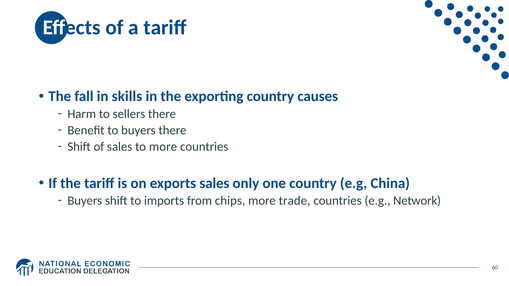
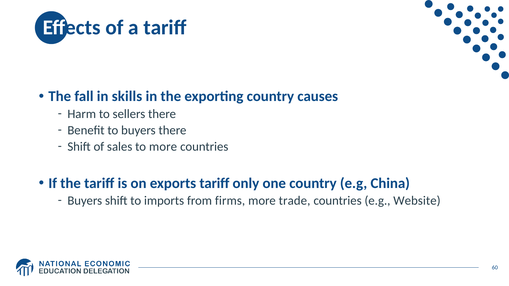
exports sales: sales -> tariff
chips: chips -> firms
Network: Network -> Website
